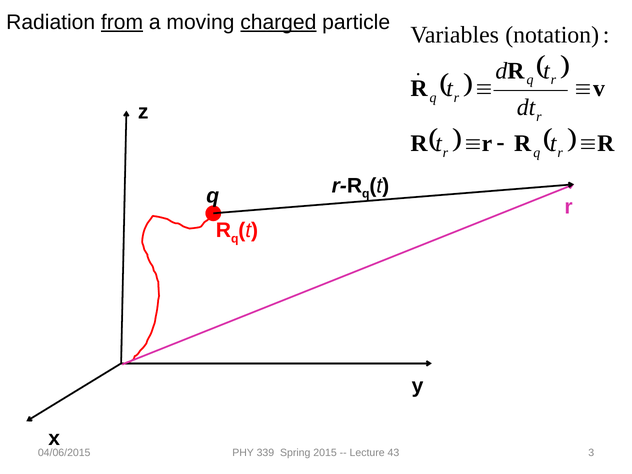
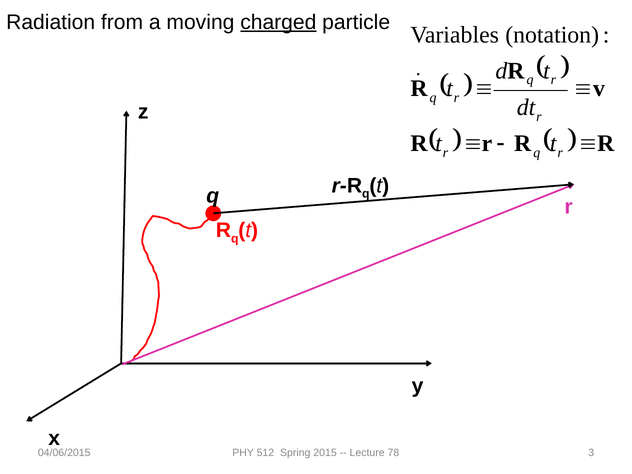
from underline: present -> none
339: 339 -> 512
43: 43 -> 78
